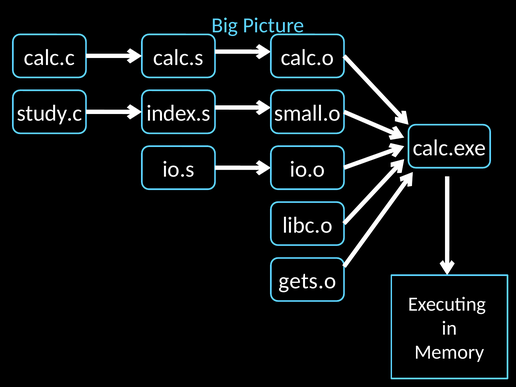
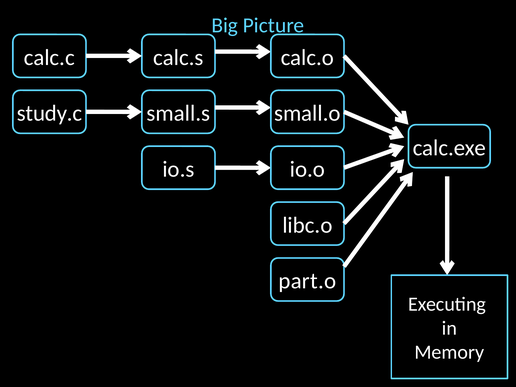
index.s: index.s -> small.s
gets.o: gets.o -> part.o
